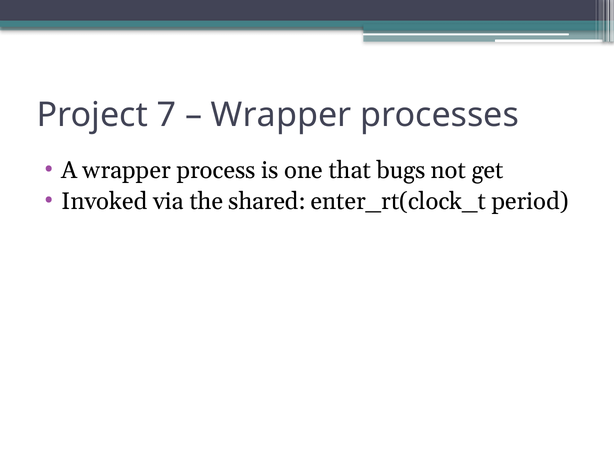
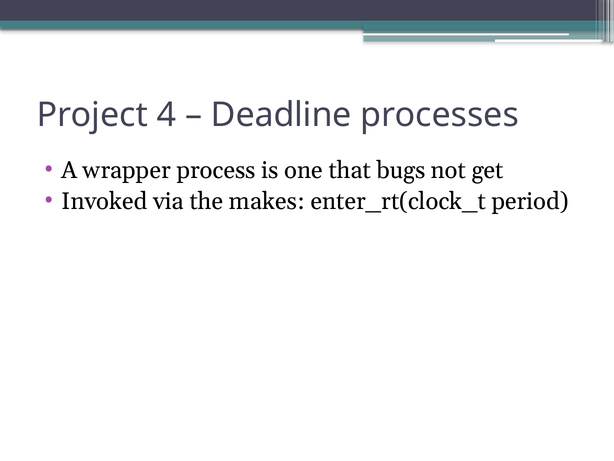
7: 7 -> 4
Wrapper at (281, 115): Wrapper -> Deadline
shared: shared -> makes
